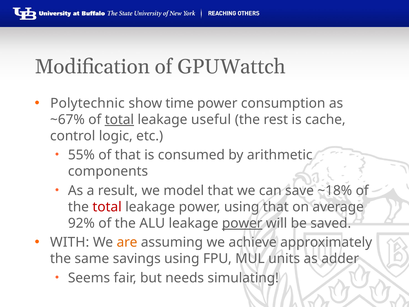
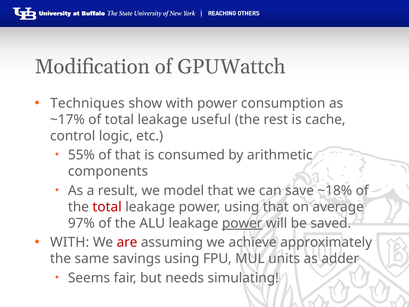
Polytechnic: Polytechnic -> Techniques
show time: time -> with
~67%: ~67% -> ~17%
total at (119, 120) underline: present -> none
92%: 92% -> 97%
are colour: orange -> red
